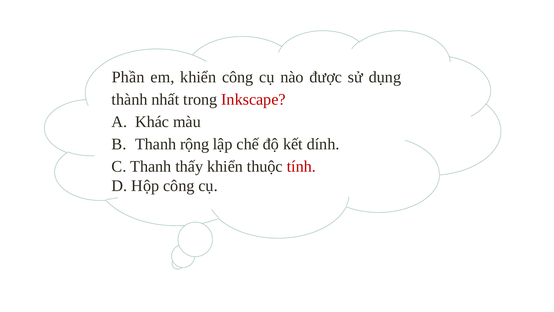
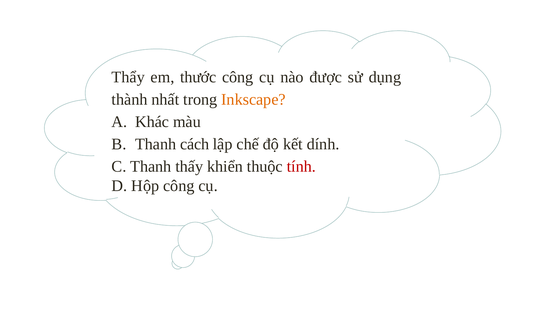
Phần: Phần -> Thẩy
em khiển: khiển -> thước
Inkscape colour: red -> orange
rộng: rộng -> cách
